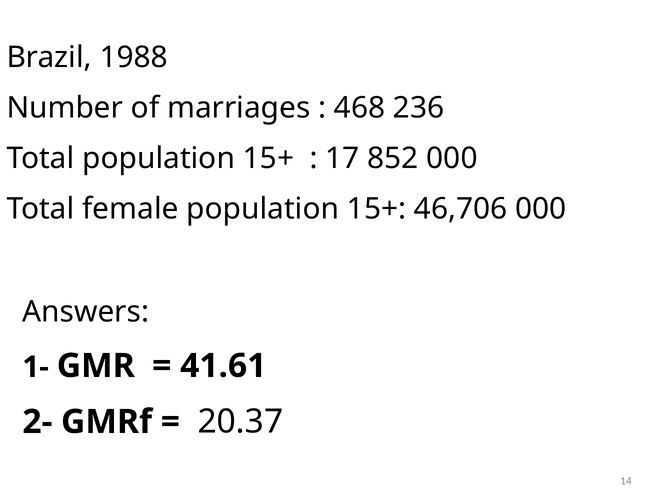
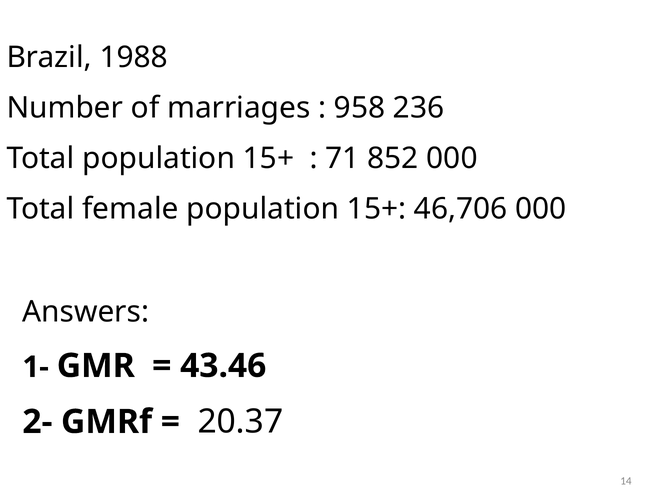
468: 468 -> 958
17: 17 -> 71
41.61: 41.61 -> 43.46
